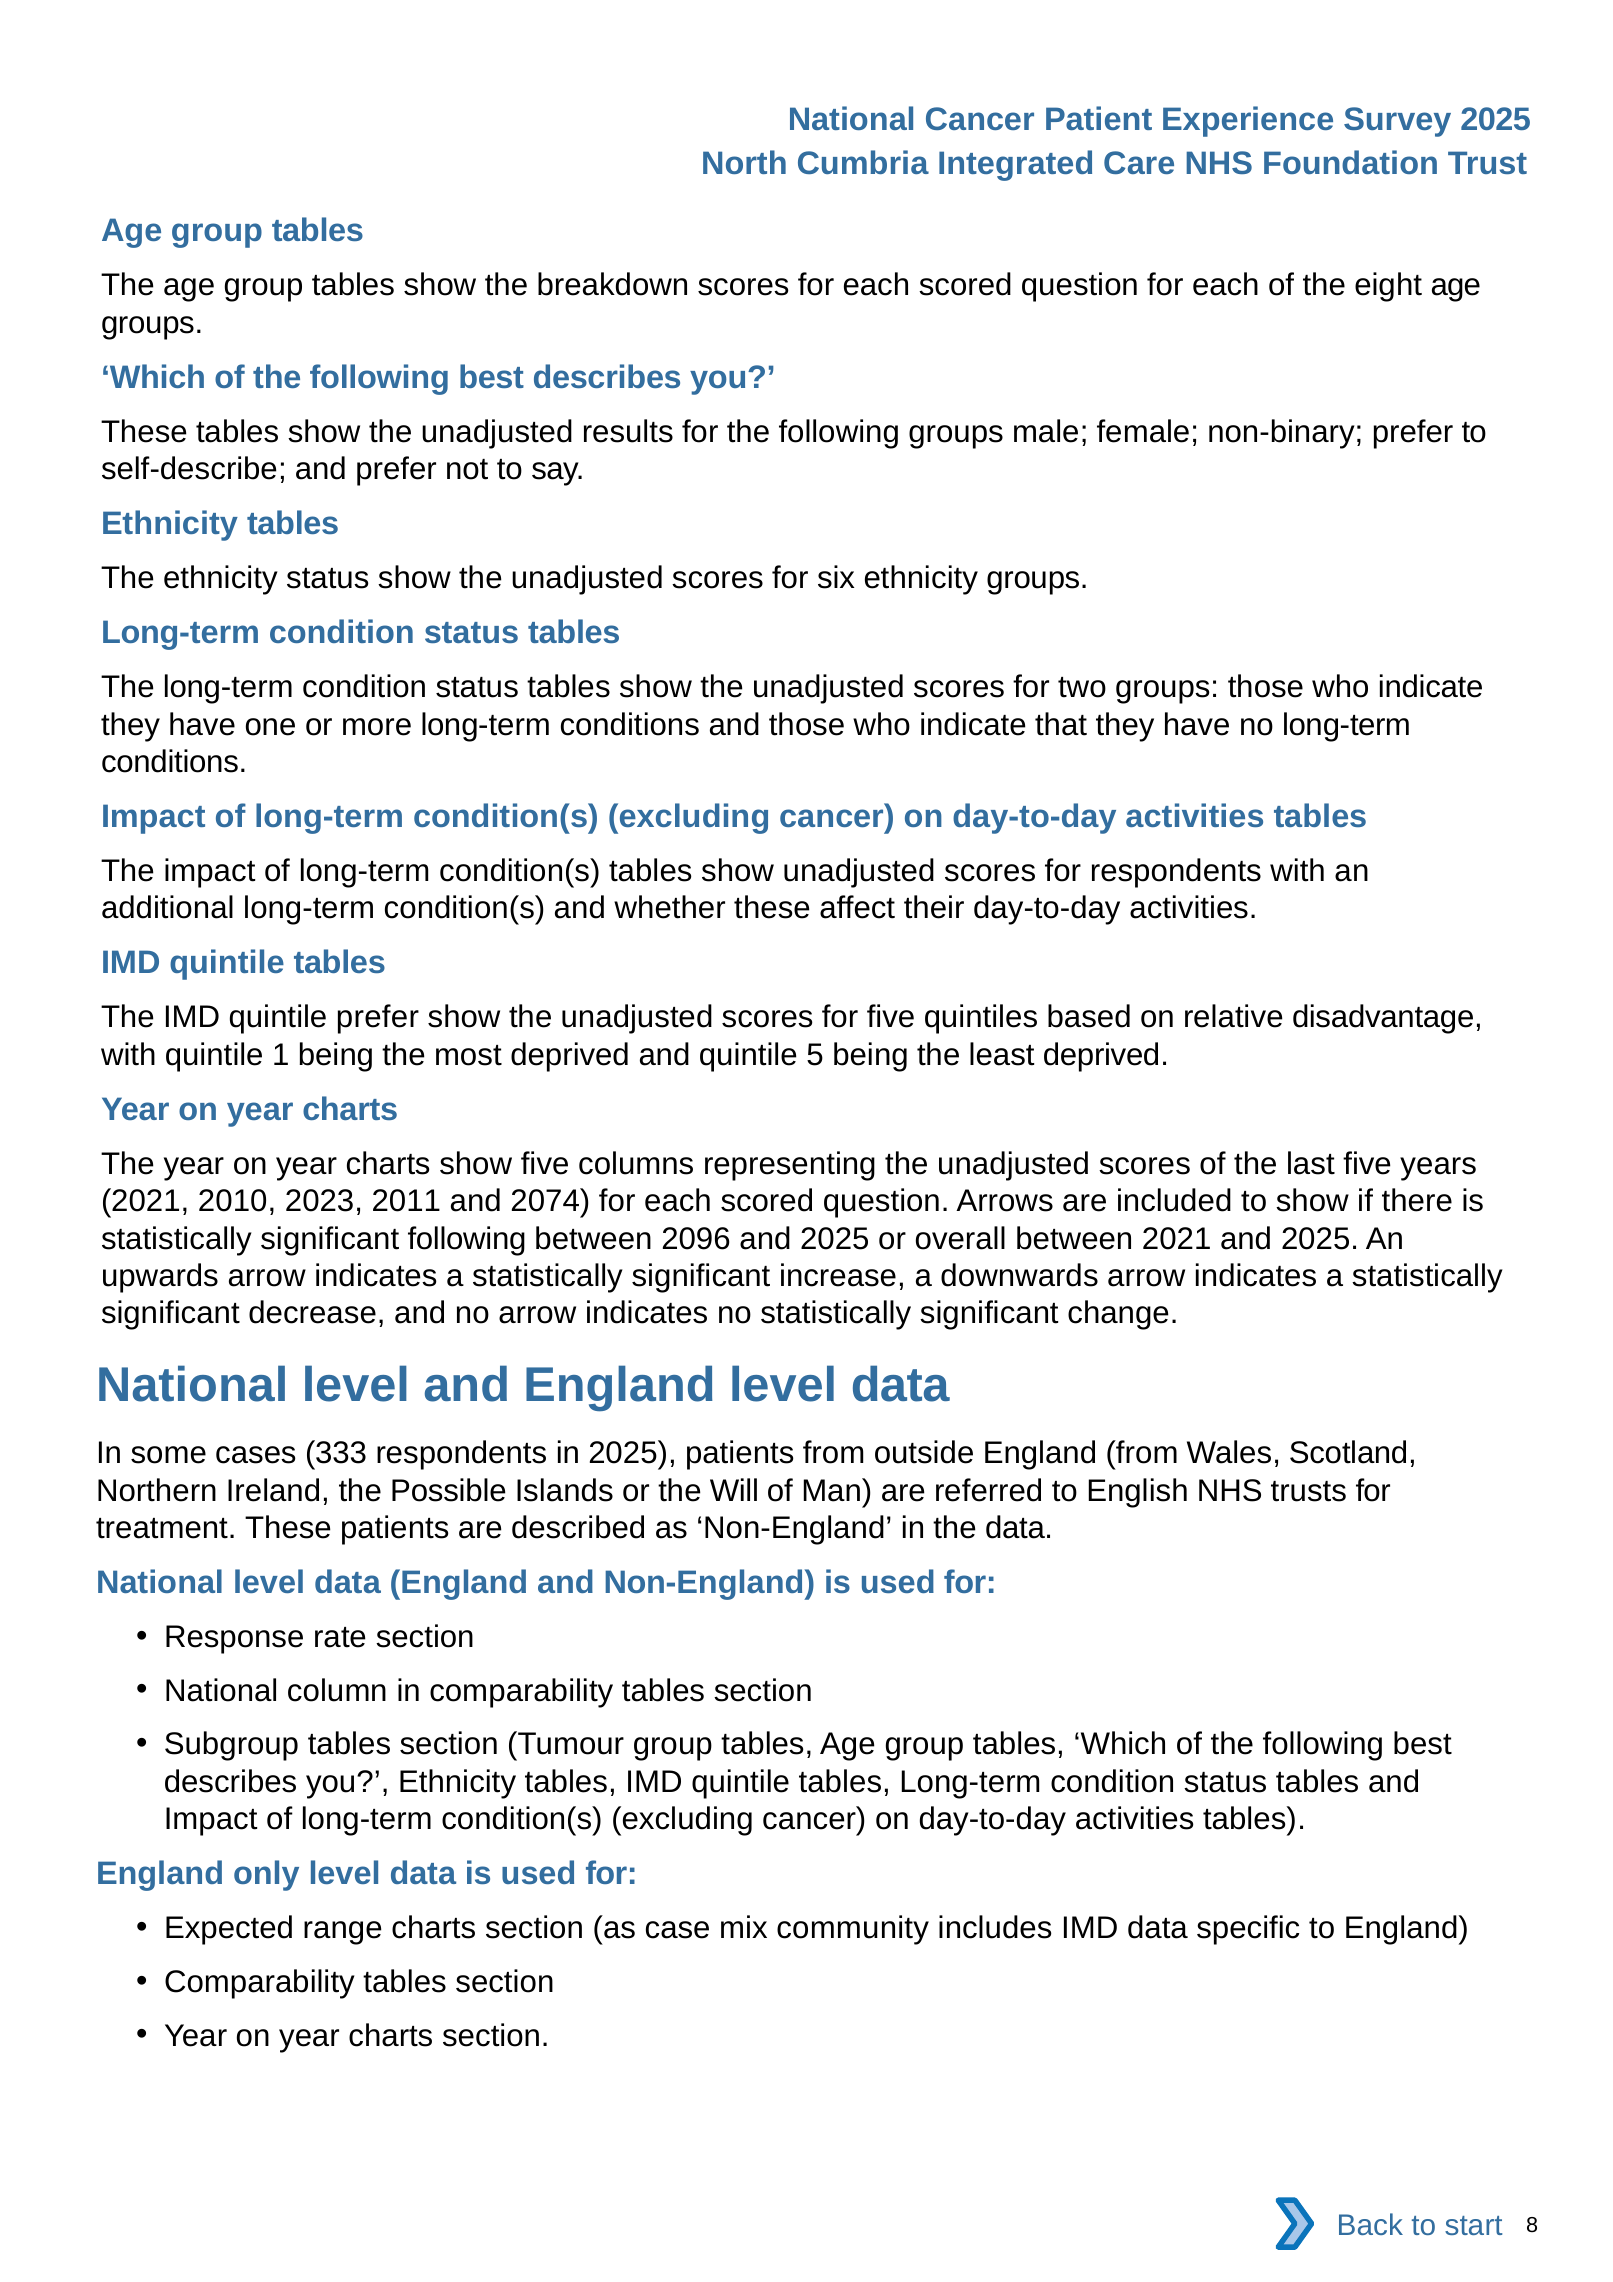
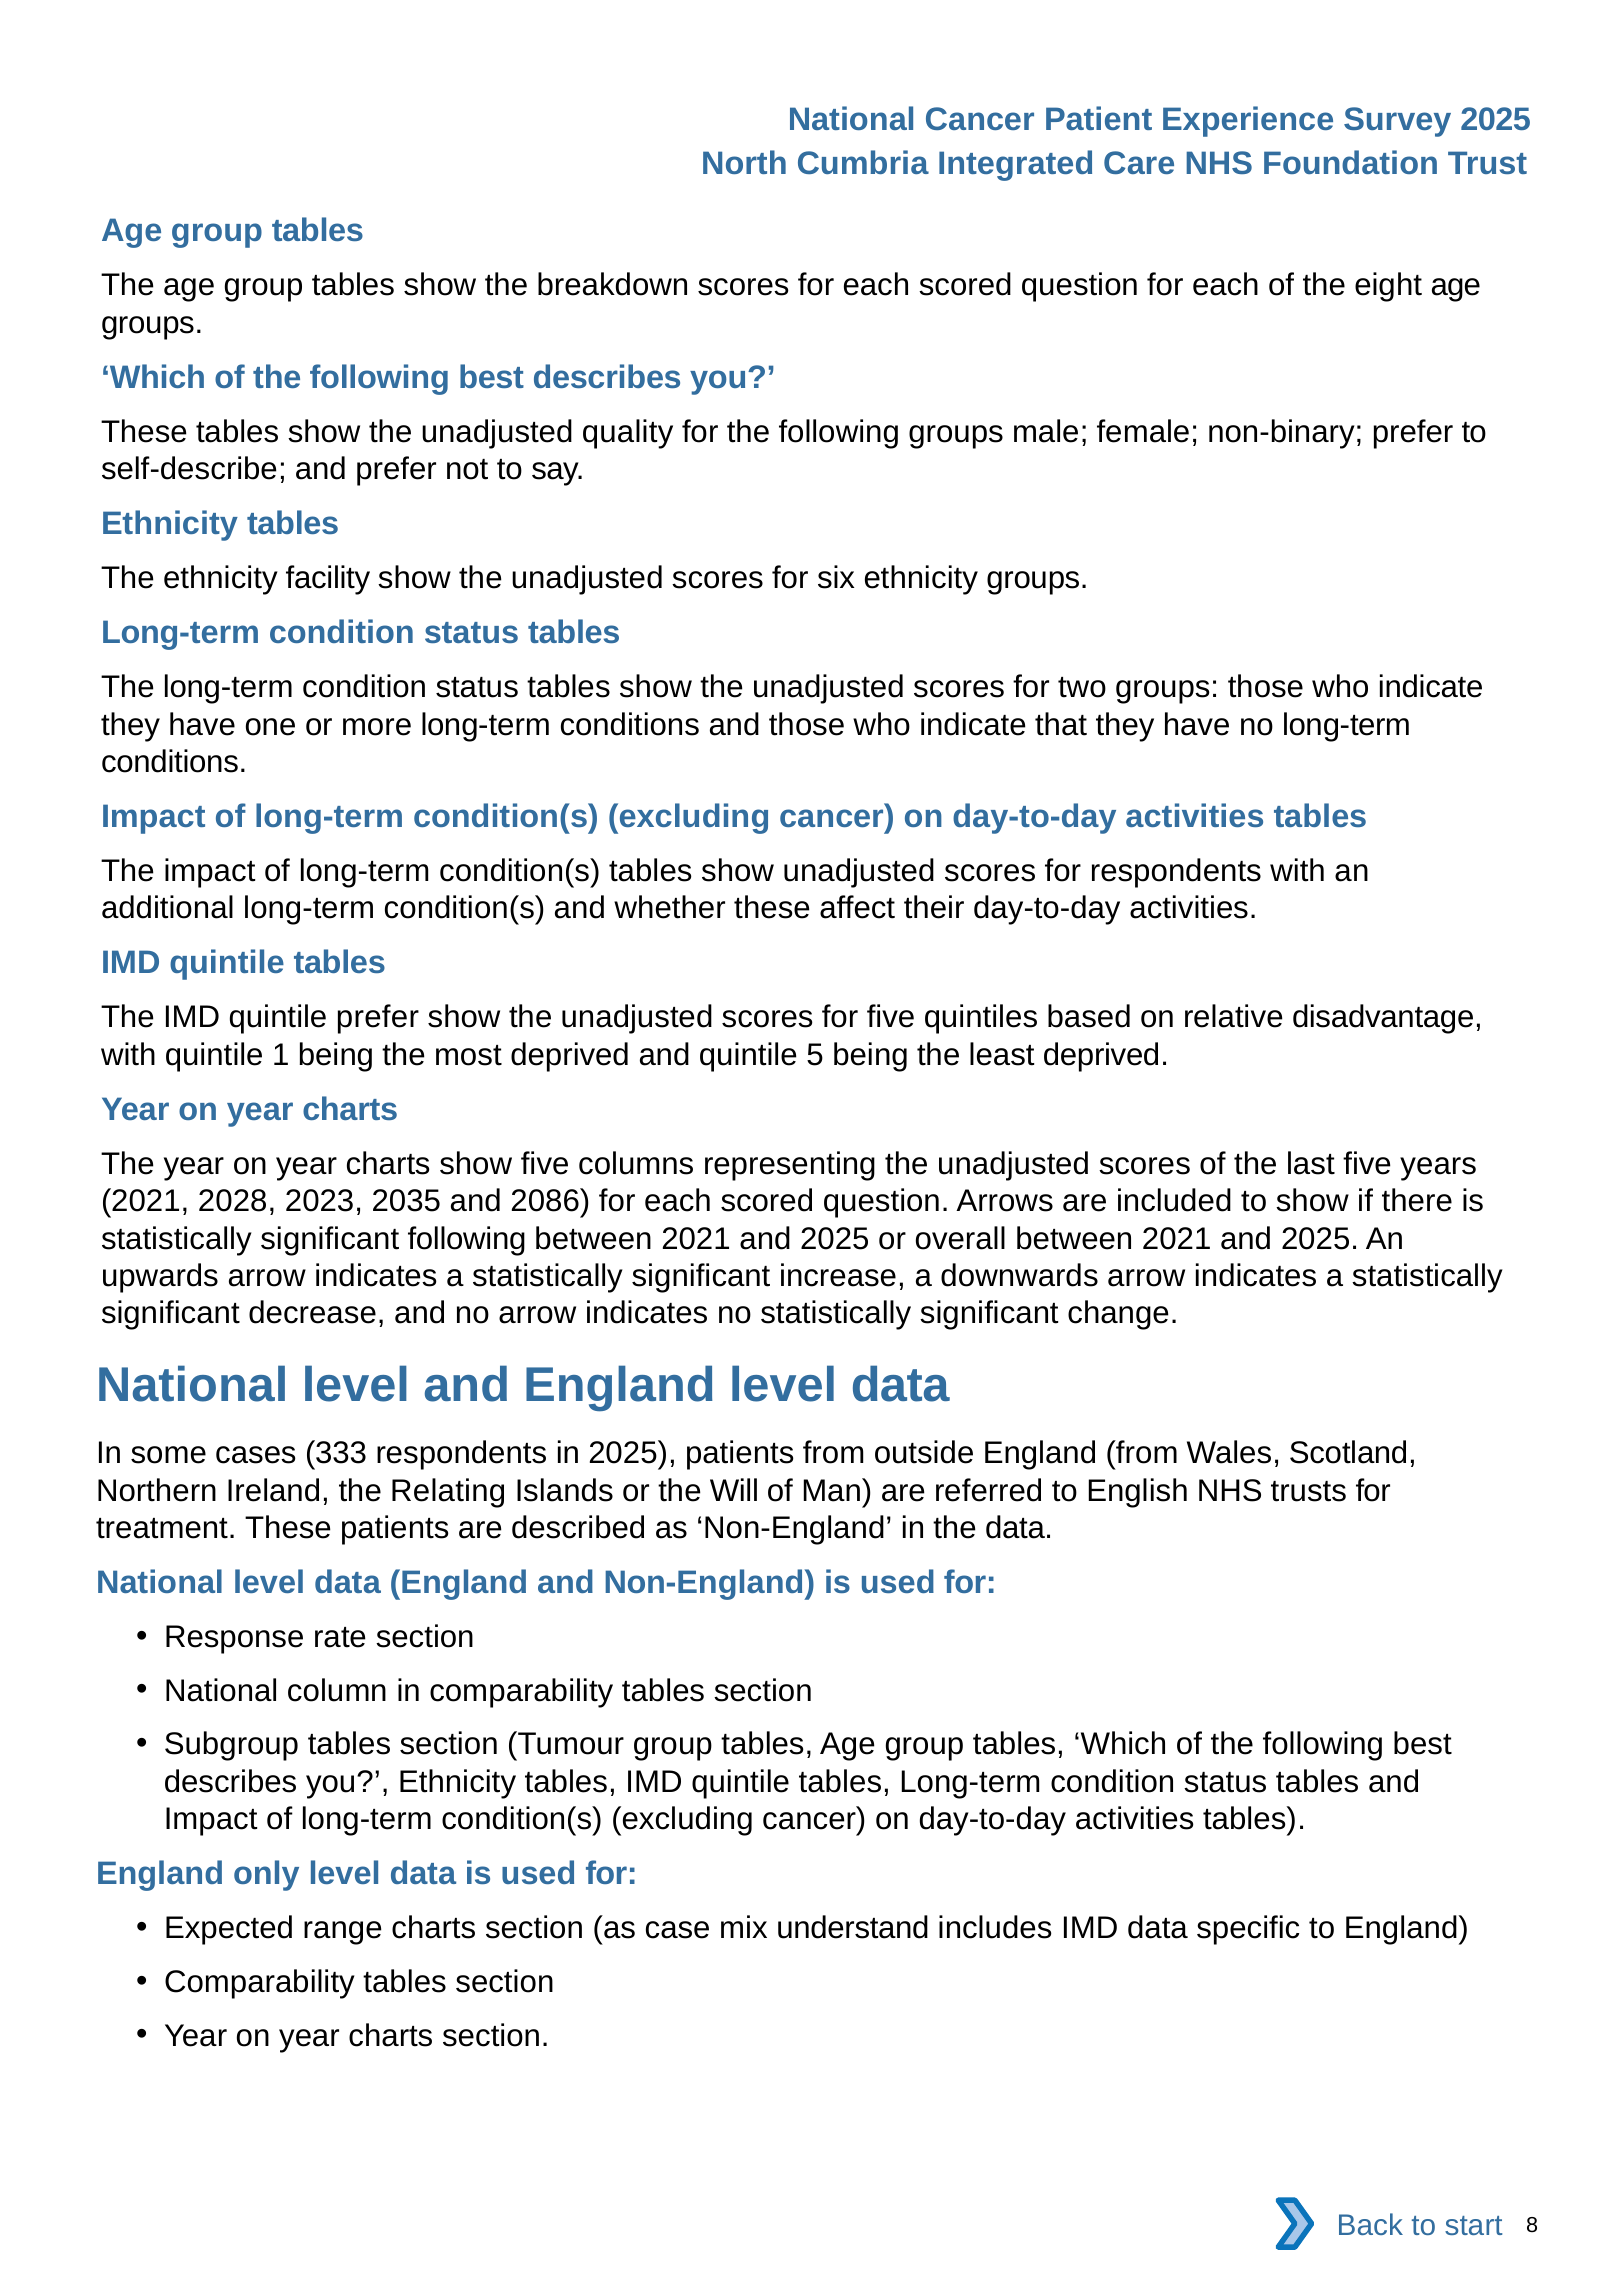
results: results -> quality
ethnicity status: status -> facility
2010: 2010 -> 2028
2011: 2011 -> 2035
2074: 2074 -> 2086
2096 at (696, 1239): 2096 -> 2021
Possible: Possible -> Relating
community: community -> understand
